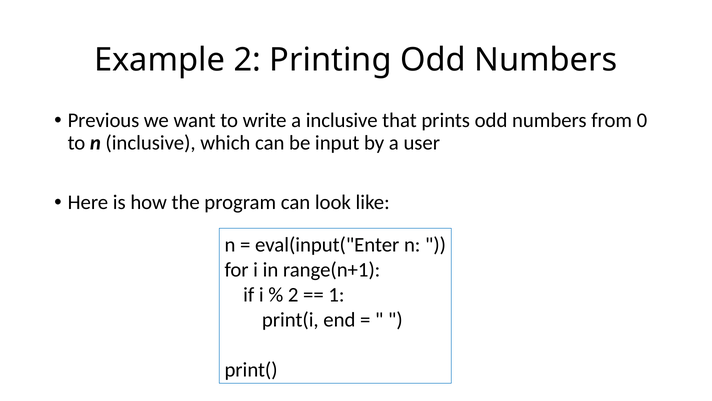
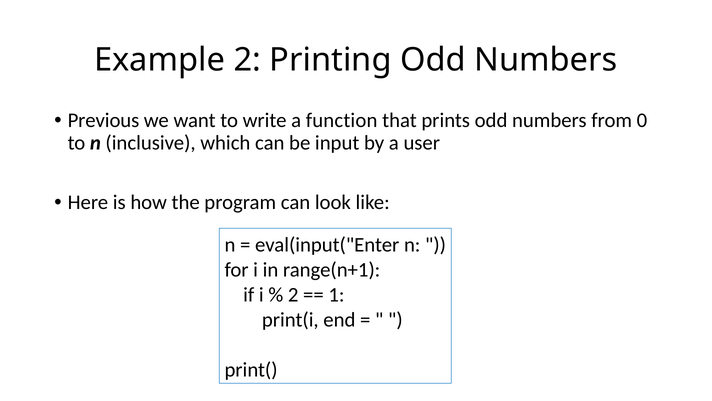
a inclusive: inclusive -> function
